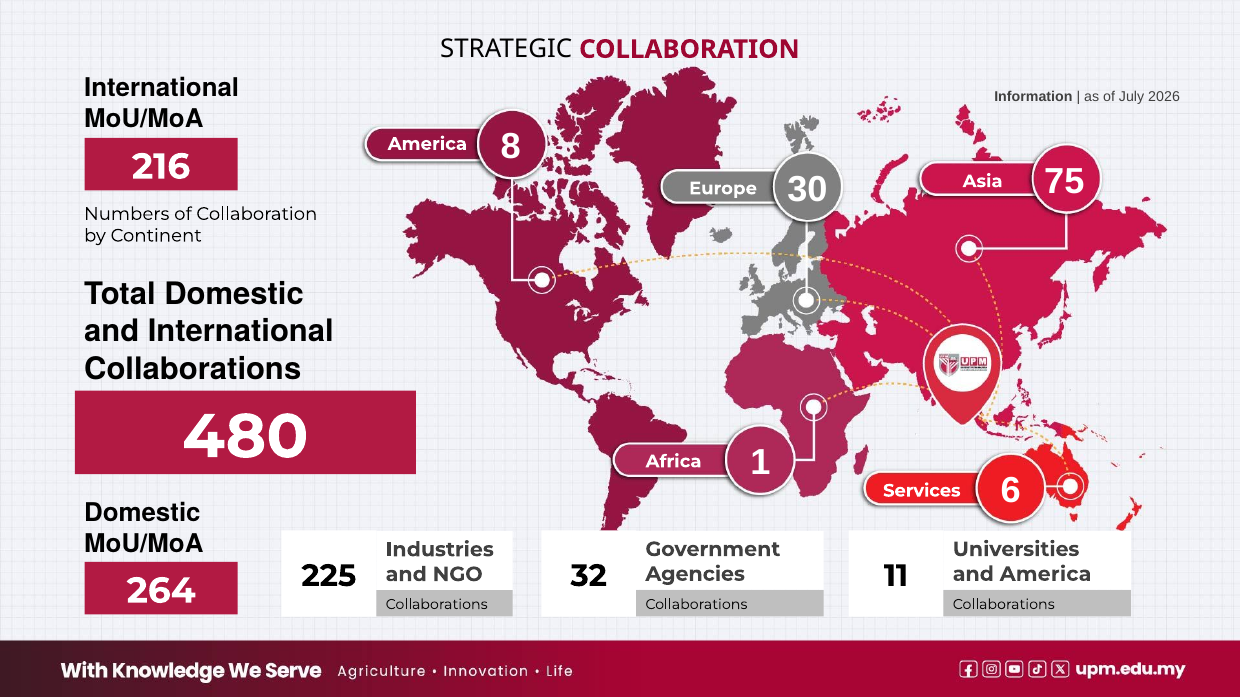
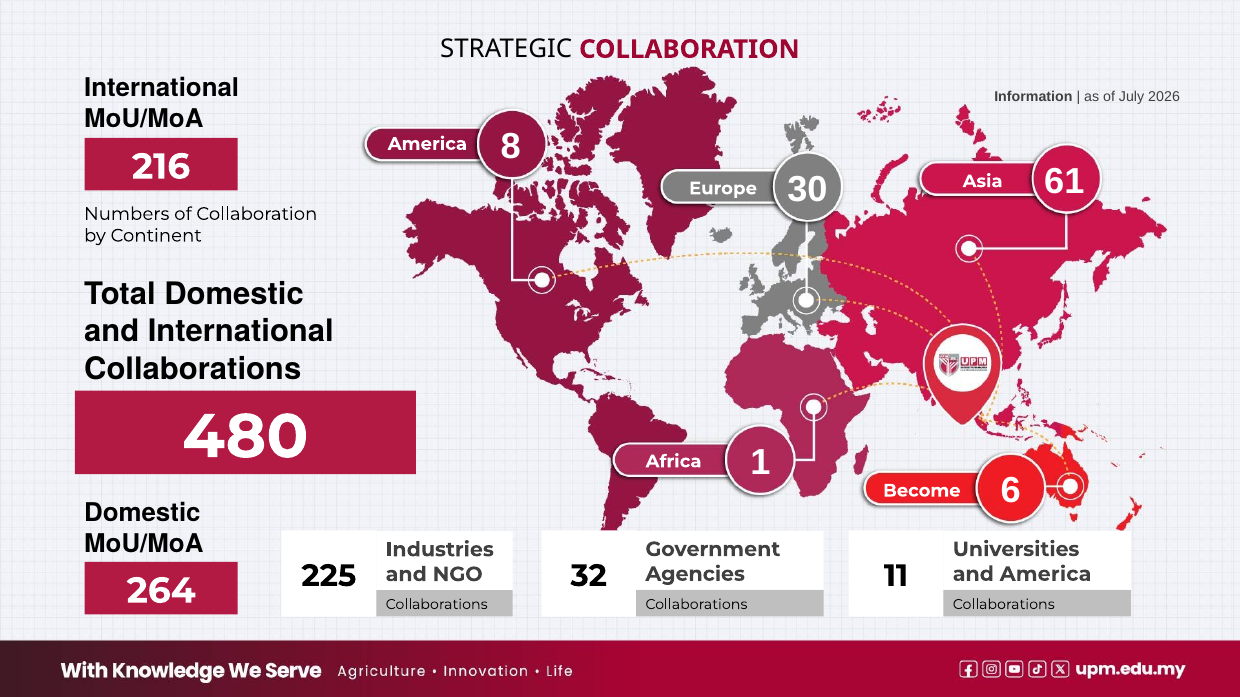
75: 75 -> 61
Services: Services -> Become
